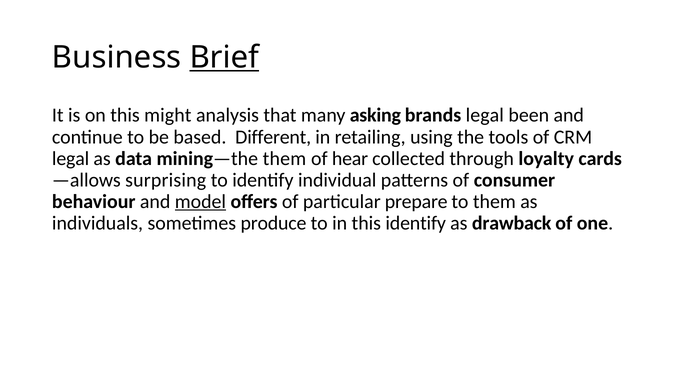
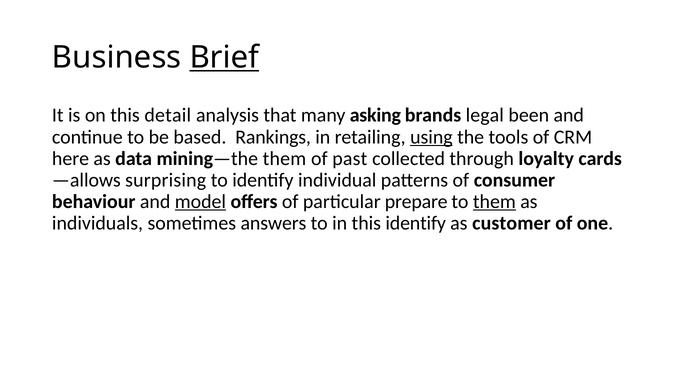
might: might -> detail
Different: Different -> Rankings
using underline: none -> present
legal at (71, 158): legal -> here
hear: hear -> past
them at (494, 201) underline: none -> present
produce: produce -> answers
drawback: drawback -> customer
